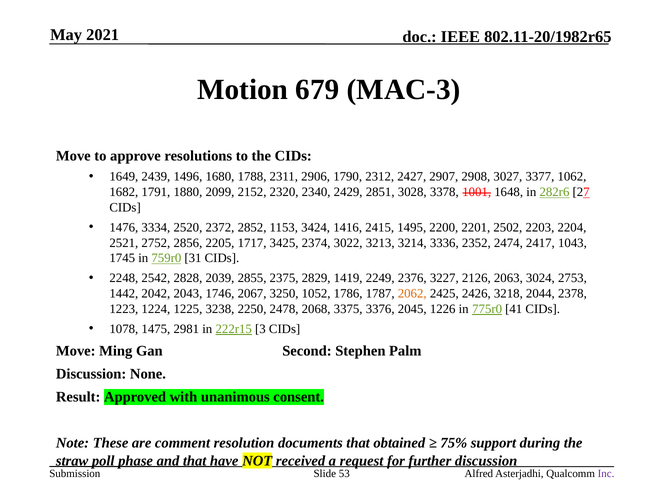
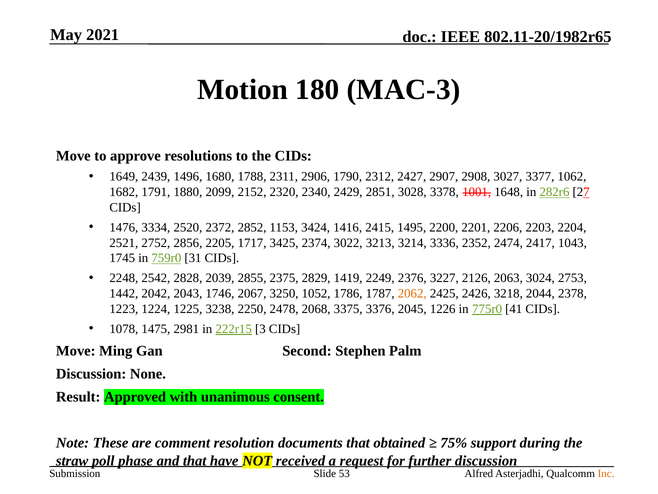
679: 679 -> 180
2502: 2502 -> 2206
Inc colour: purple -> orange
